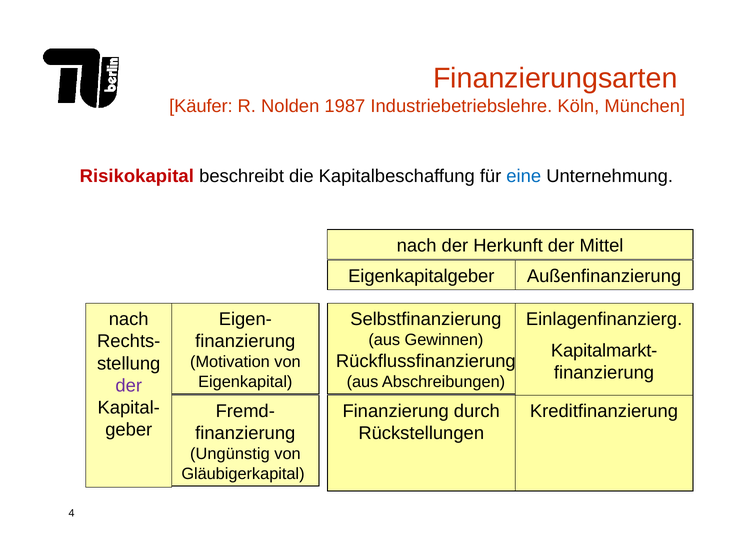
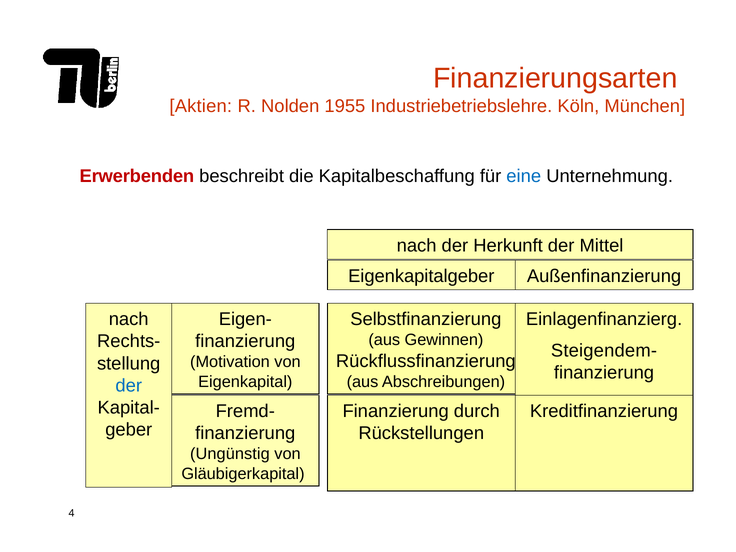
Käufer: Käufer -> Aktien
1987: 1987 -> 1955
Risikokapital: Risikokapital -> Erwerbenden
Kapitalmarkt-: Kapitalmarkt- -> Steigendem-
der at (129, 386) colour: purple -> blue
